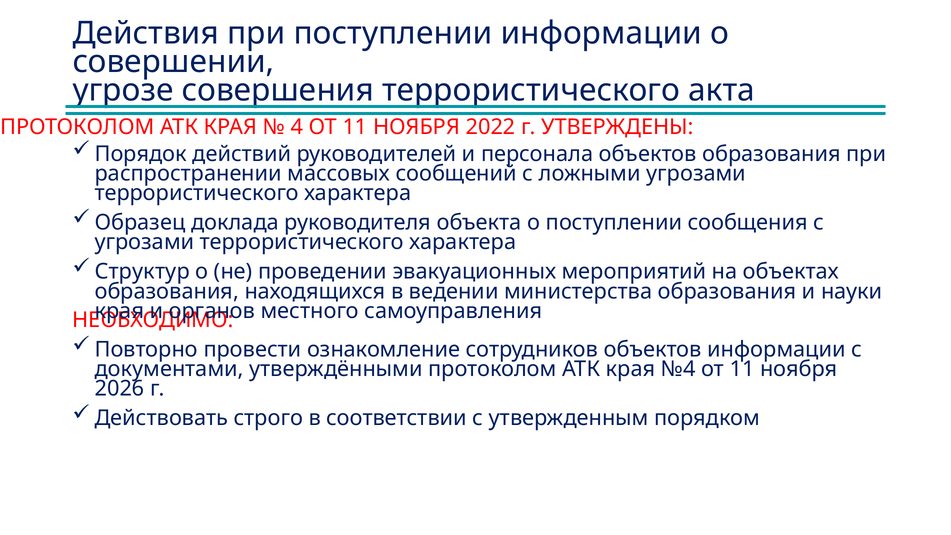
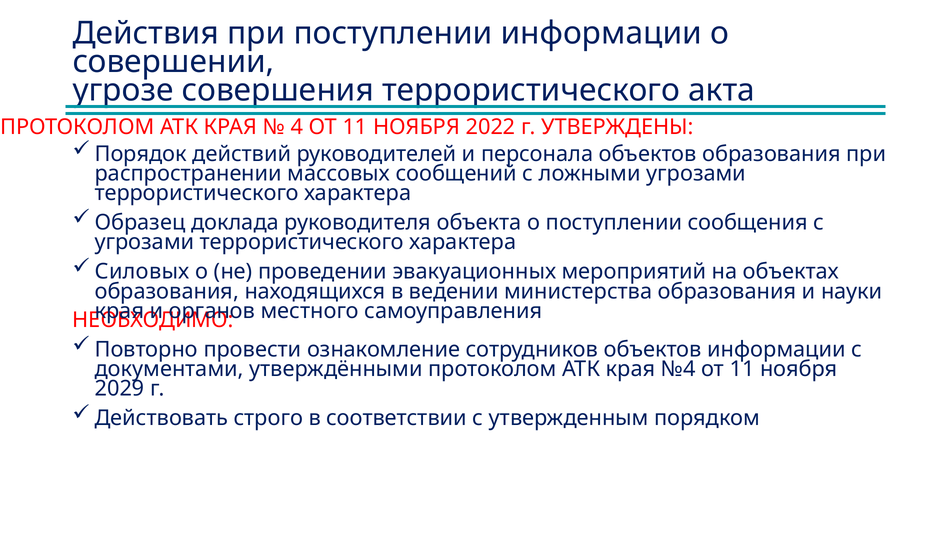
Структур: Структур -> Силовых
2026: 2026 -> 2029
